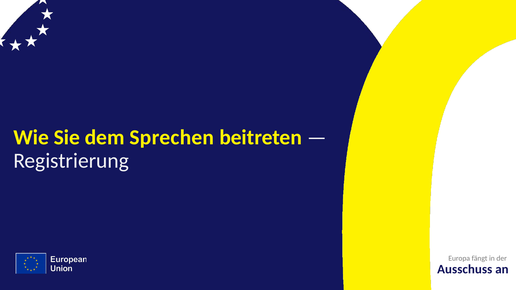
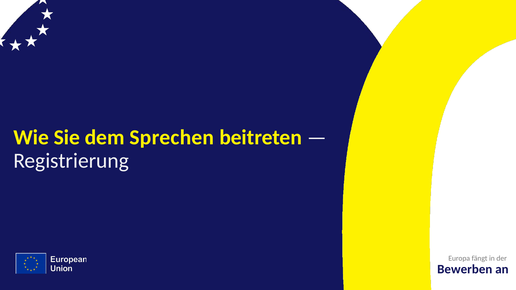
Ausschuss: Ausschuss -> Bewerben
